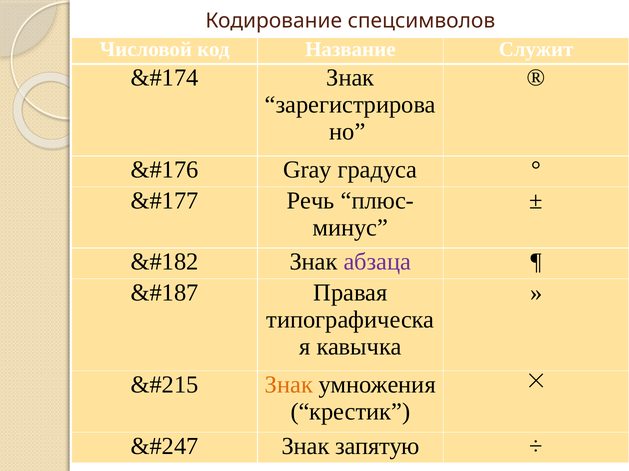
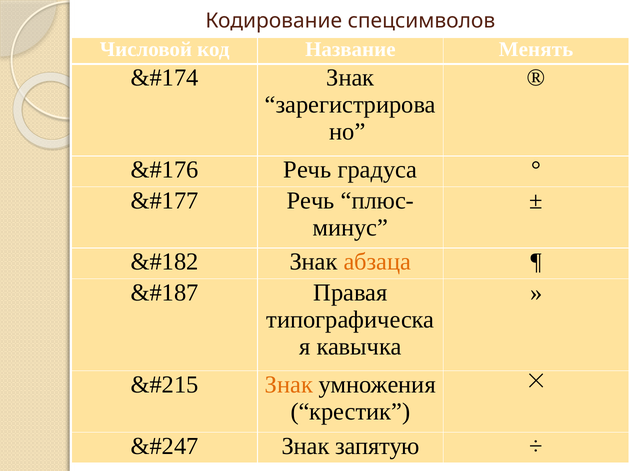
Служит: Служит -> Менять
Gray at (308, 170): Gray -> Речь
абзаца colour: purple -> orange
